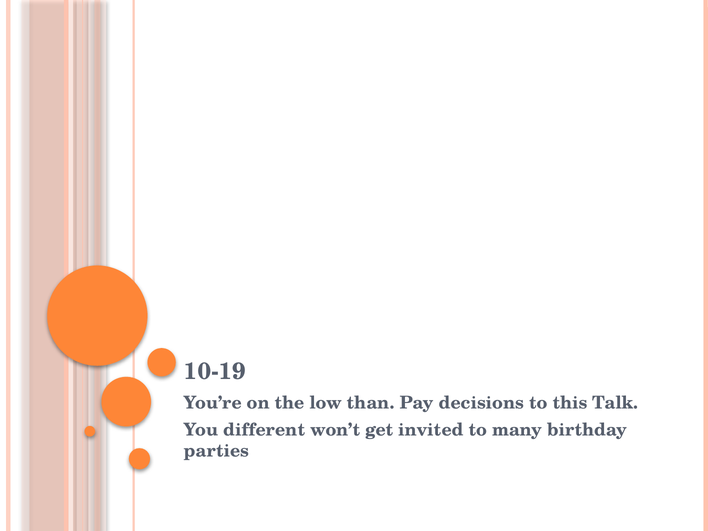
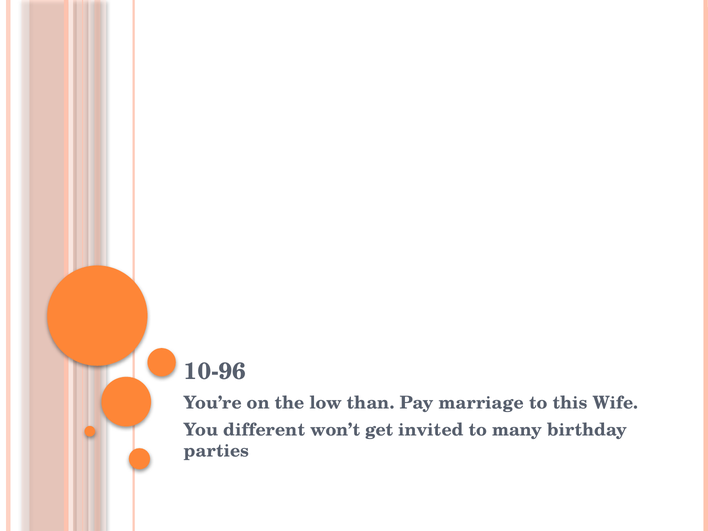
10-19: 10-19 -> 10-96
decisions: decisions -> marriage
Talk: Talk -> Wife
